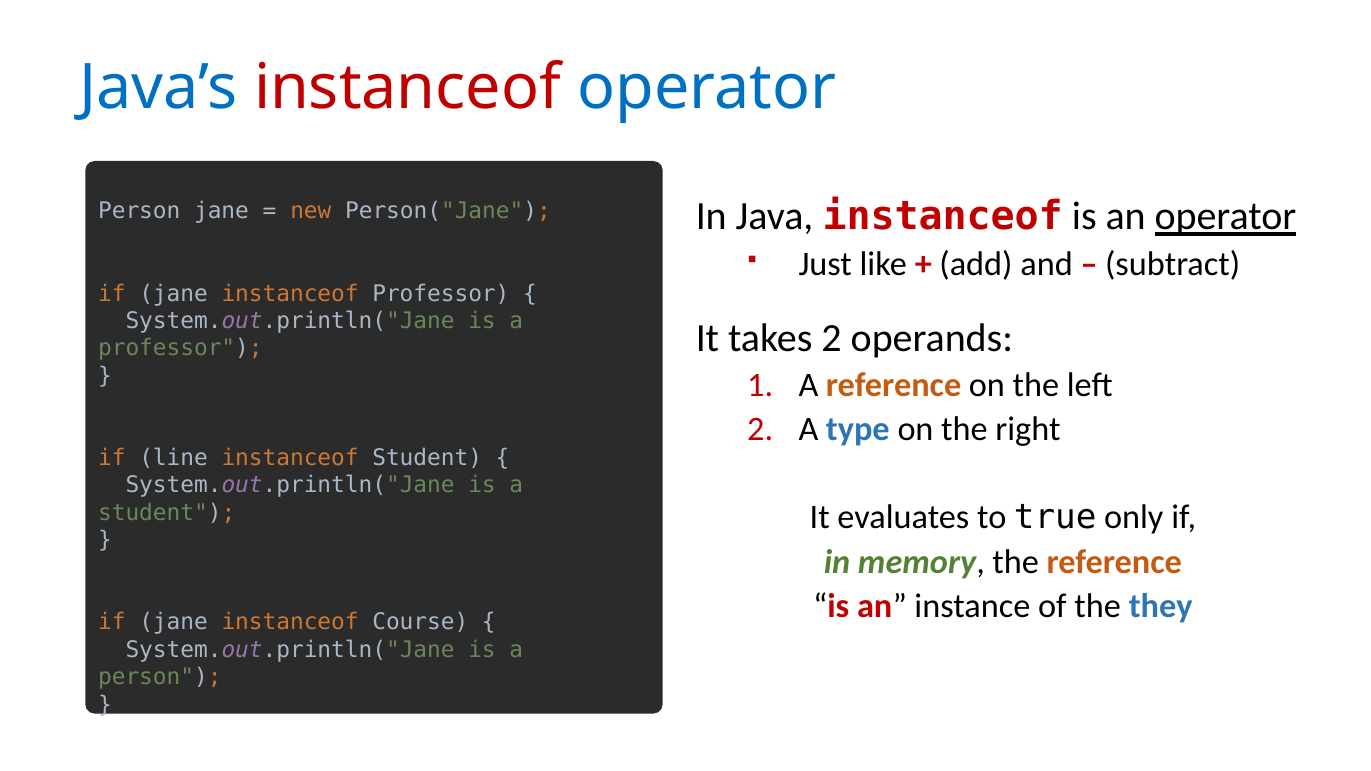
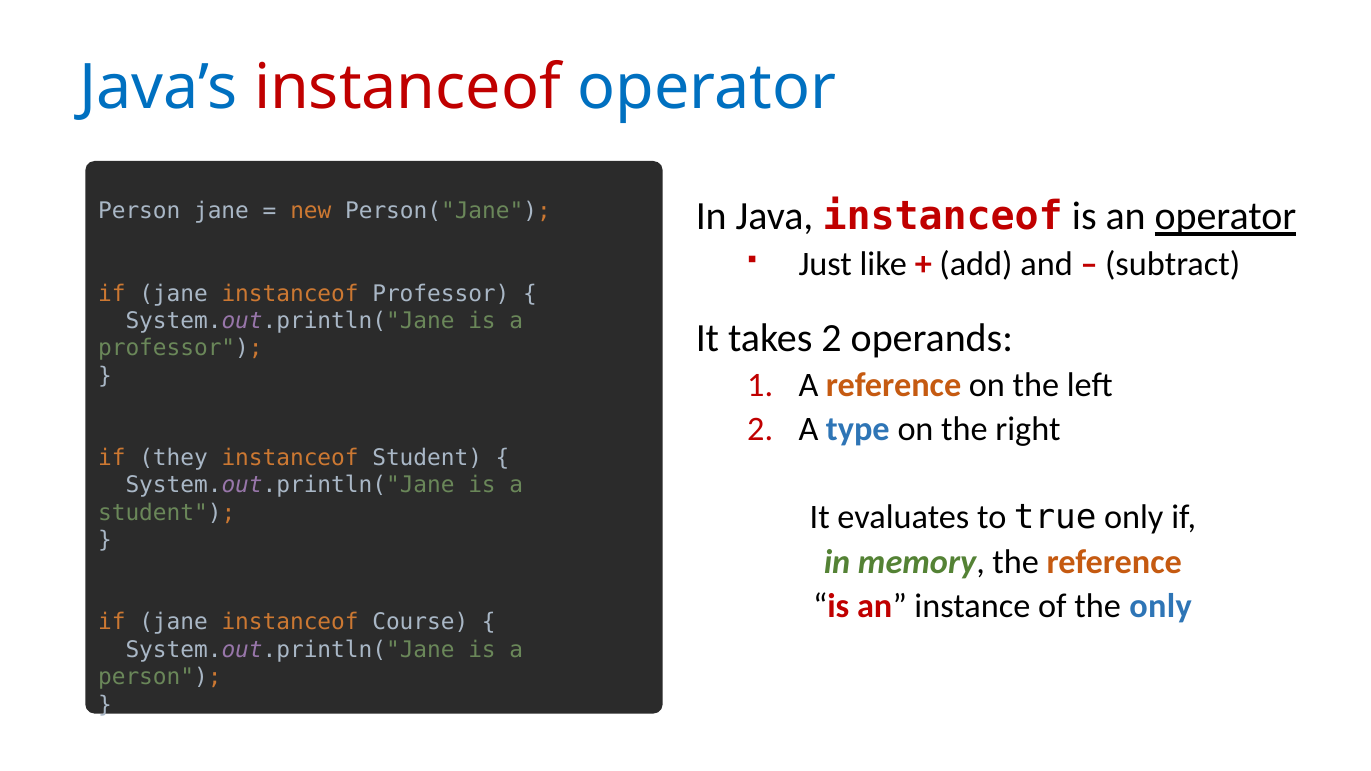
line: line -> they
the they: they -> only
